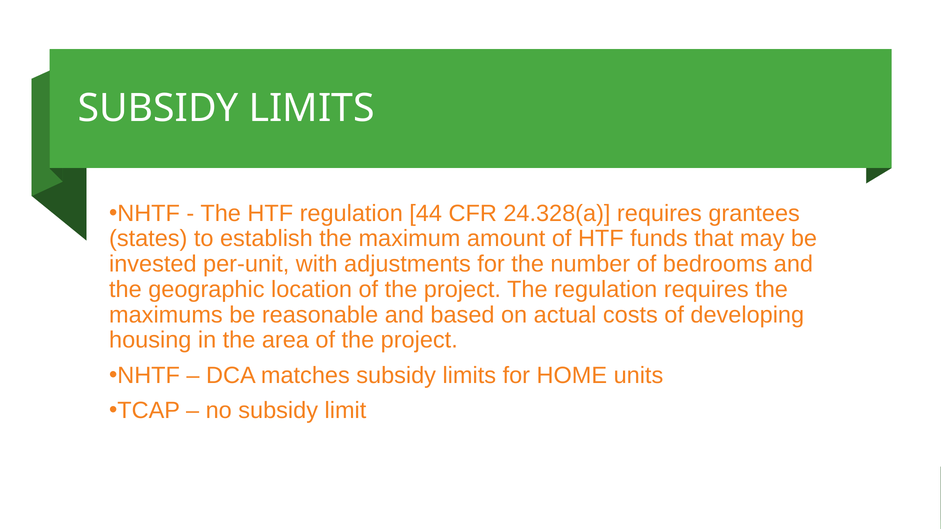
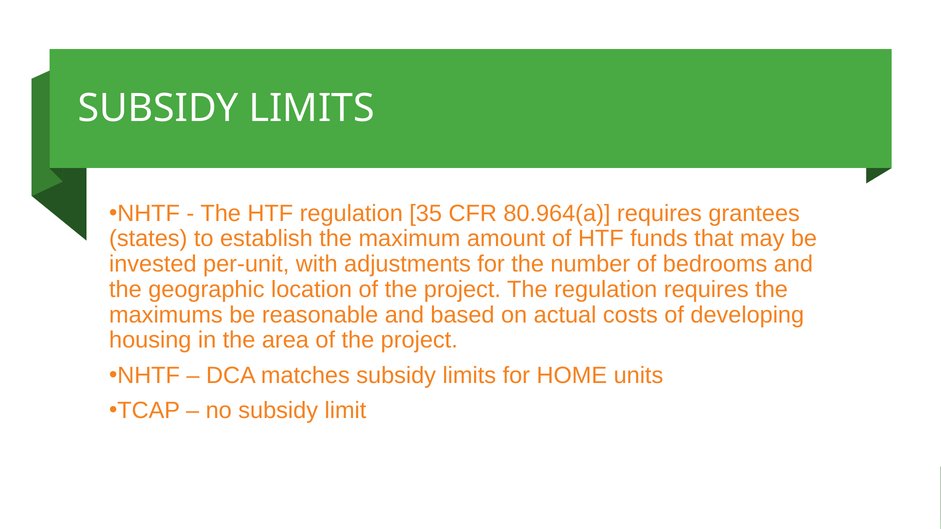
44: 44 -> 35
24.328(a: 24.328(a -> 80.964(a
